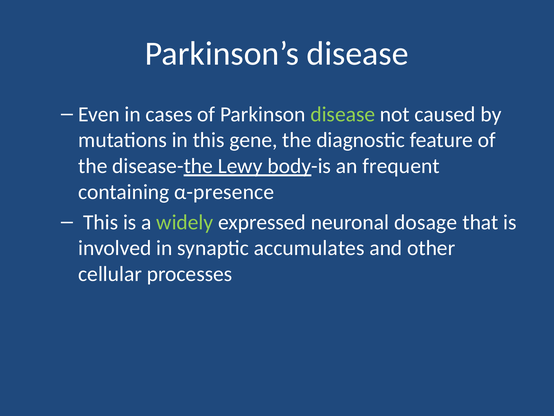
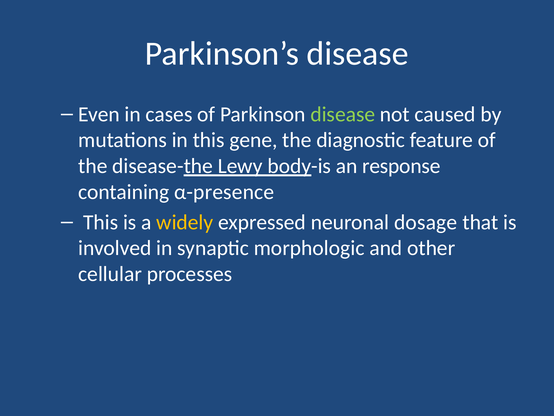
frequent: frequent -> response
widely colour: light green -> yellow
accumulates: accumulates -> morphologic
